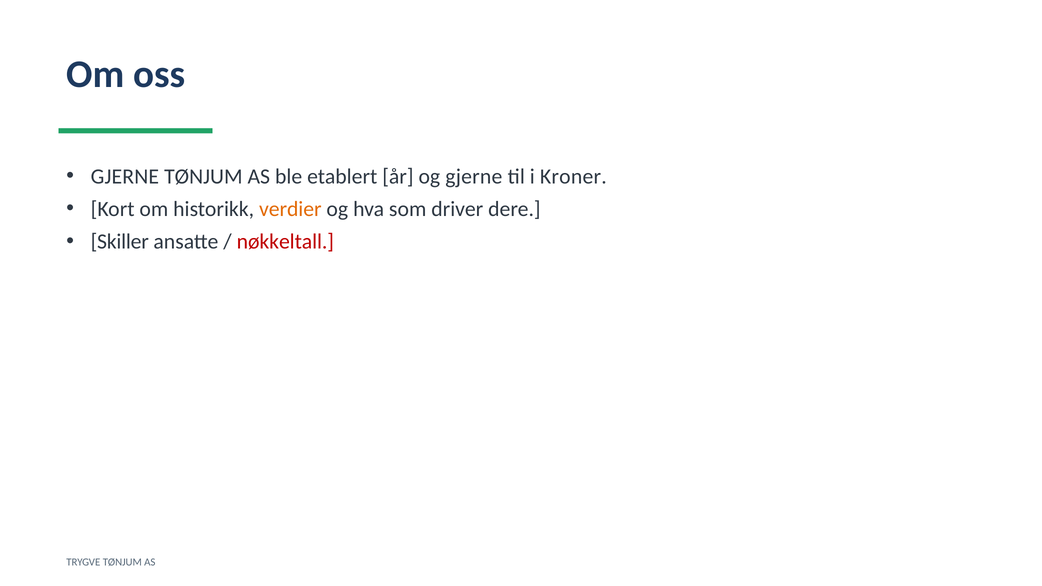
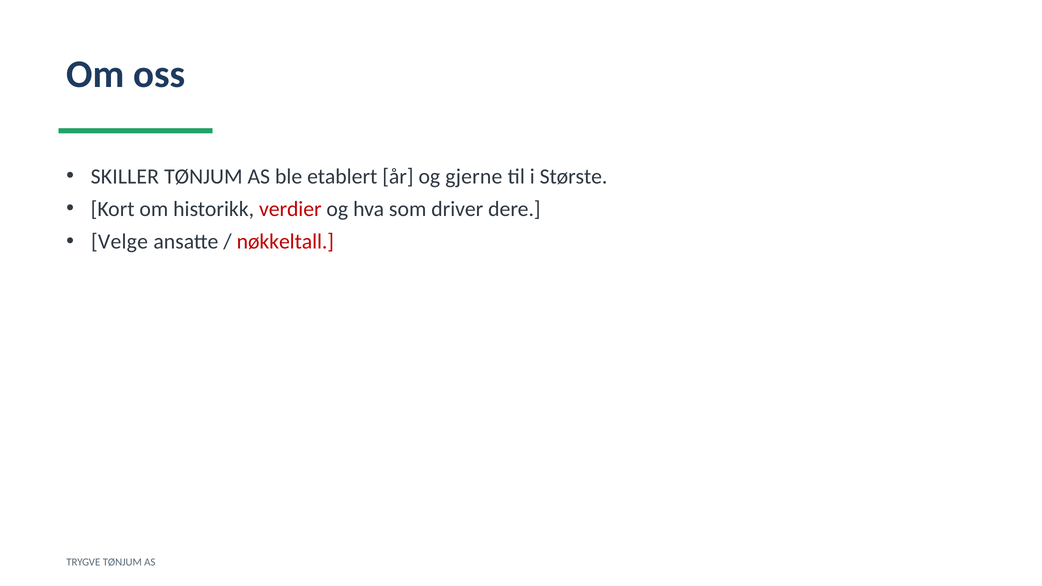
GJERNE at (125, 176): GJERNE -> SKILLER
Kroner: Kroner -> Største
verdier colour: orange -> red
Skiller: Skiller -> Velge
